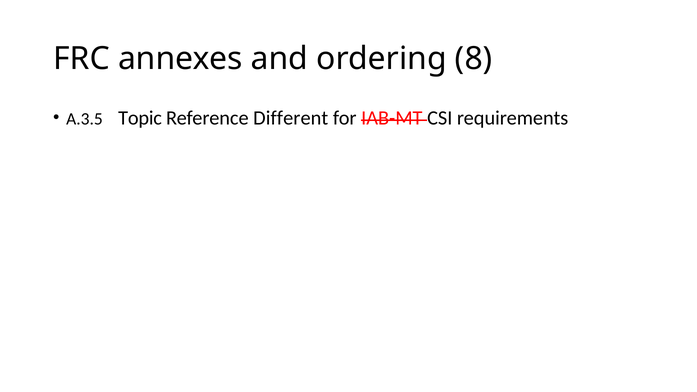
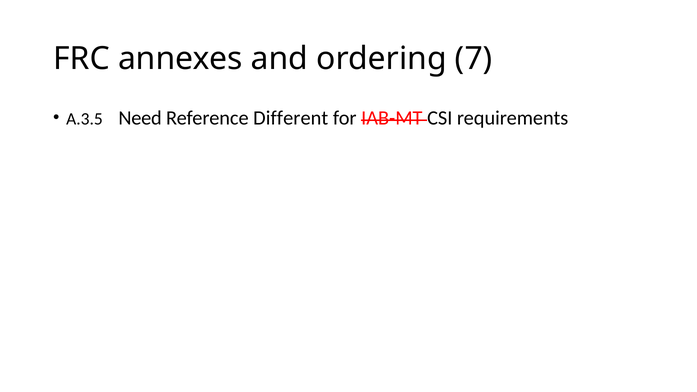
8: 8 -> 7
Topic: Topic -> Need
